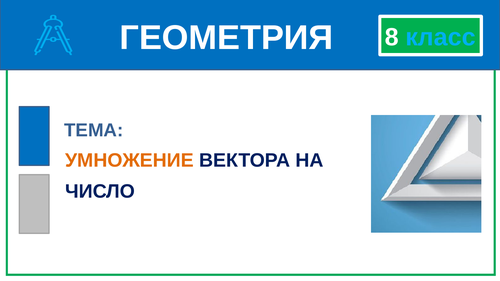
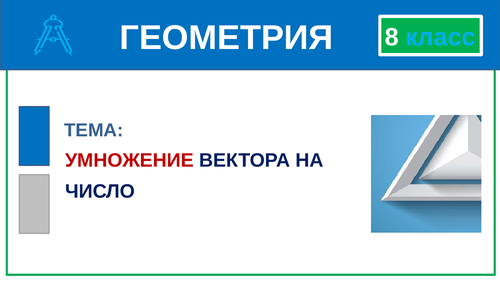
УМНОЖЕНИЕ colour: orange -> red
